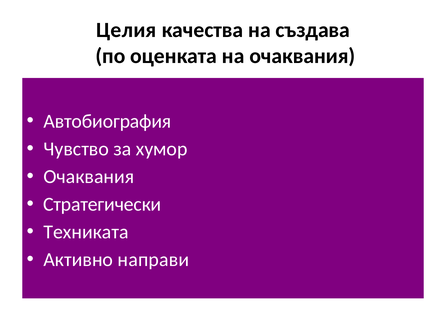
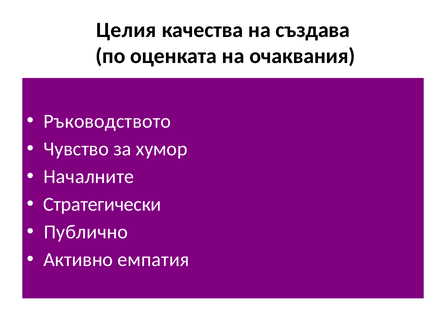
Автобиография: Автобиография -> Ръководството
Очаквания at (89, 177): Очаквания -> Началните
Техниката: Техниката -> Публично
направи: направи -> емпатия
